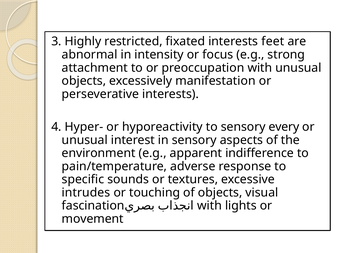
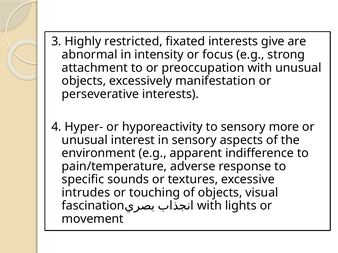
feet: feet -> give
every: every -> more
